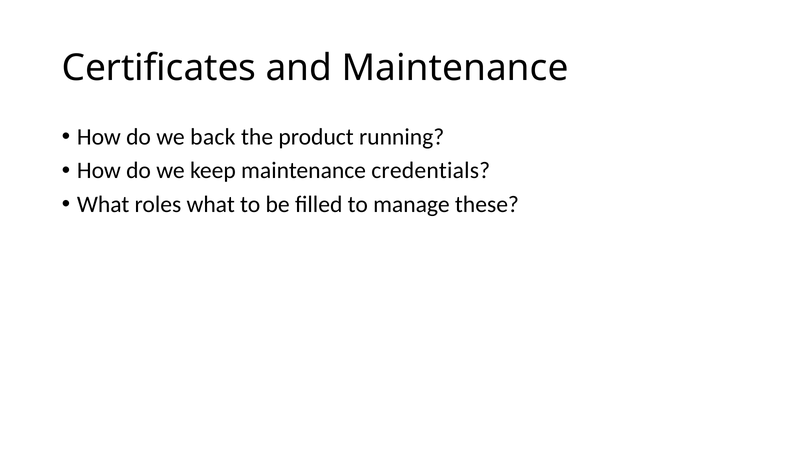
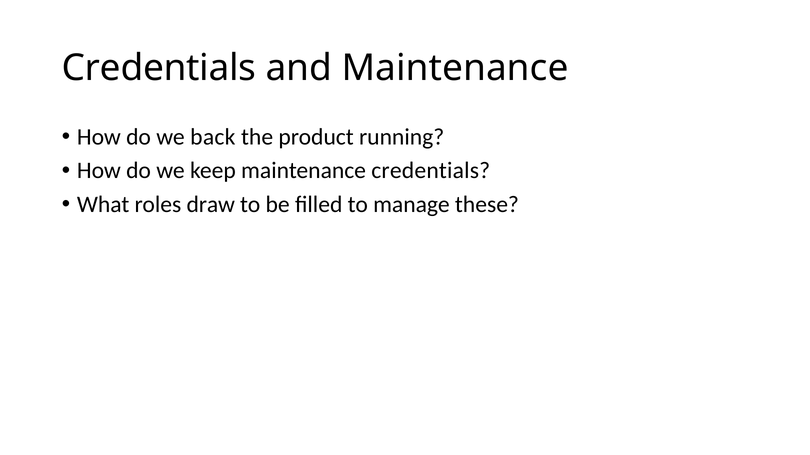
Certificates at (159, 68): Certificates -> Credentials
roles what: what -> draw
